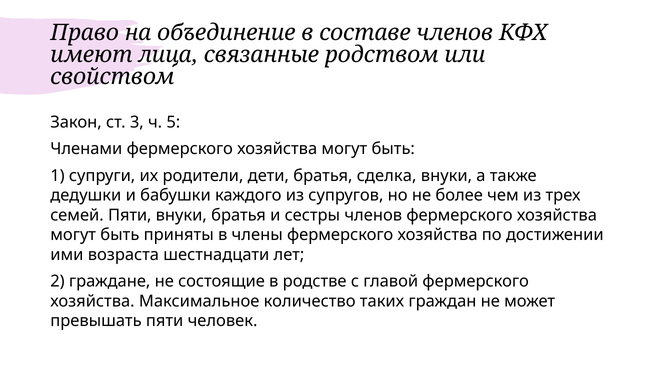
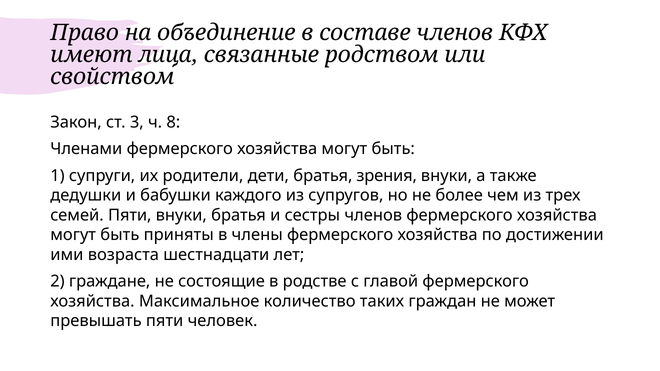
5: 5 -> 8
сделка: сделка -> зрения
